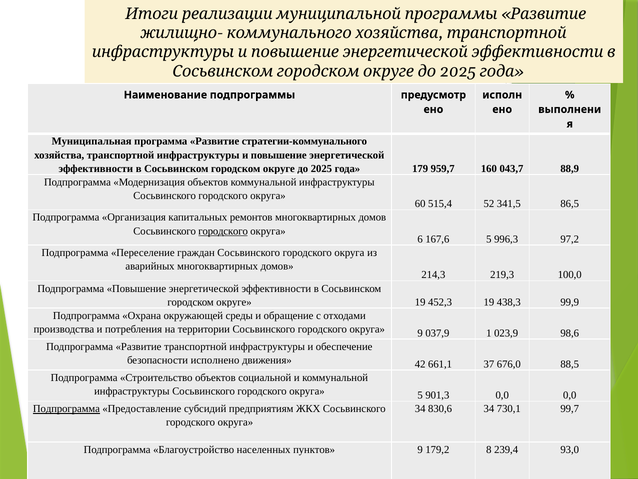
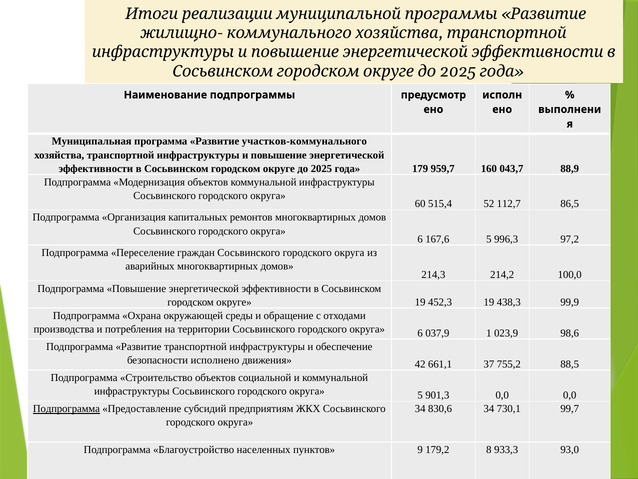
стратегии-коммунального: стратегии-коммунального -> участков-коммунального
341,5: 341,5 -> 112,7
городского at (223, 231) underline: present -> none
219,3: 219,3 -> 214,2
9 at (420, 333): 9 -> 6
676,0: 676,0 -> 755,2
239,4: 239,4 -> 933,3
